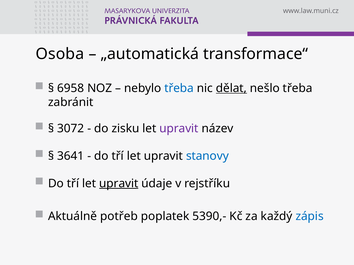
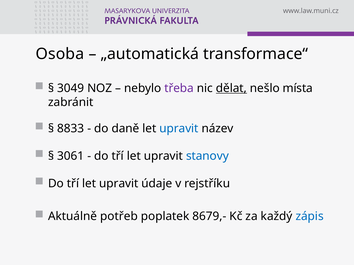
6958: 6958 -> 3049
třeba at (179, 88) colour: blue -> purple
nešlo třeba: třeba -> místa
3072: 3072 -> 8833
zisku: zisku -> daně
upravit at (179, 129) colour: purple -> blue
3641: 3641 -> 3061
upravit at (119, 184) underline: present -> none
5390,-: 5390,- -> 8679,-
